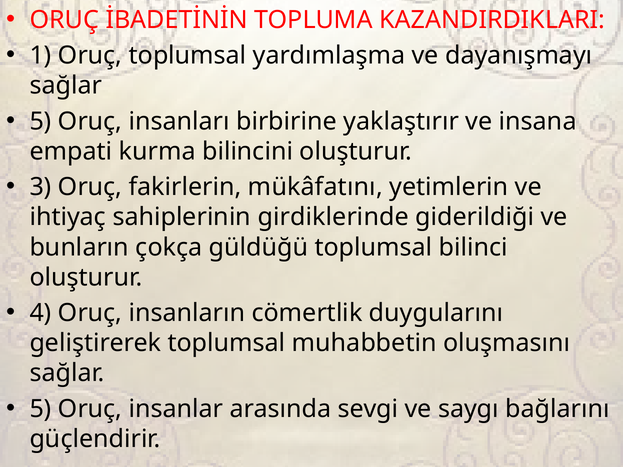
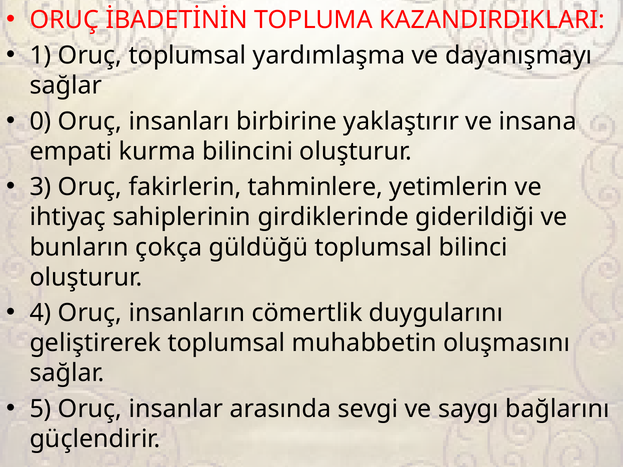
5 at (41, 121): 5 -> 0
mükâfatını: mükâfatını -> tahminlere
